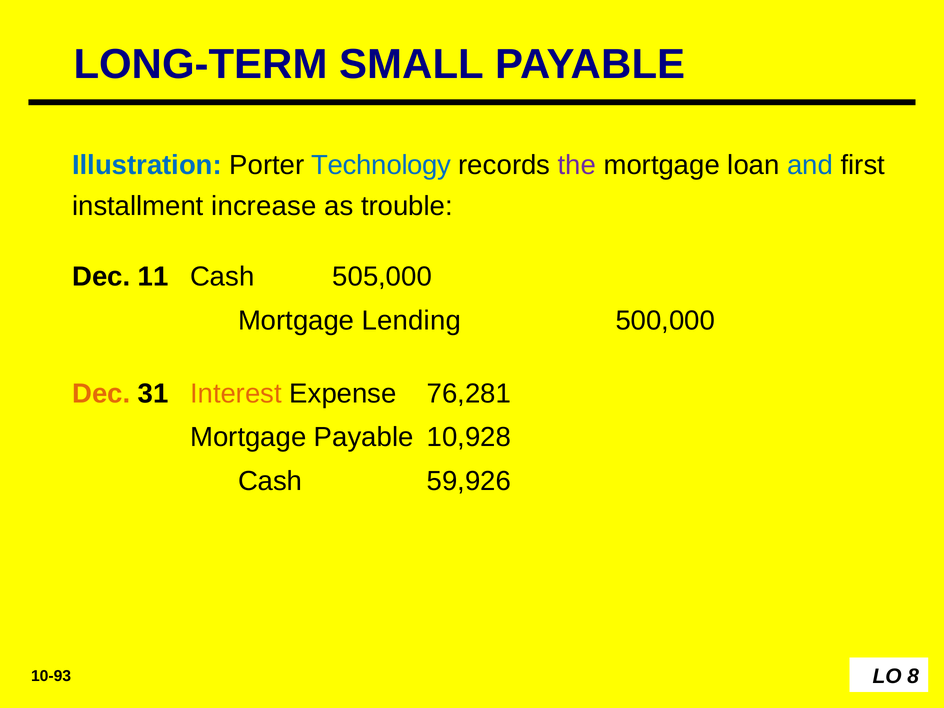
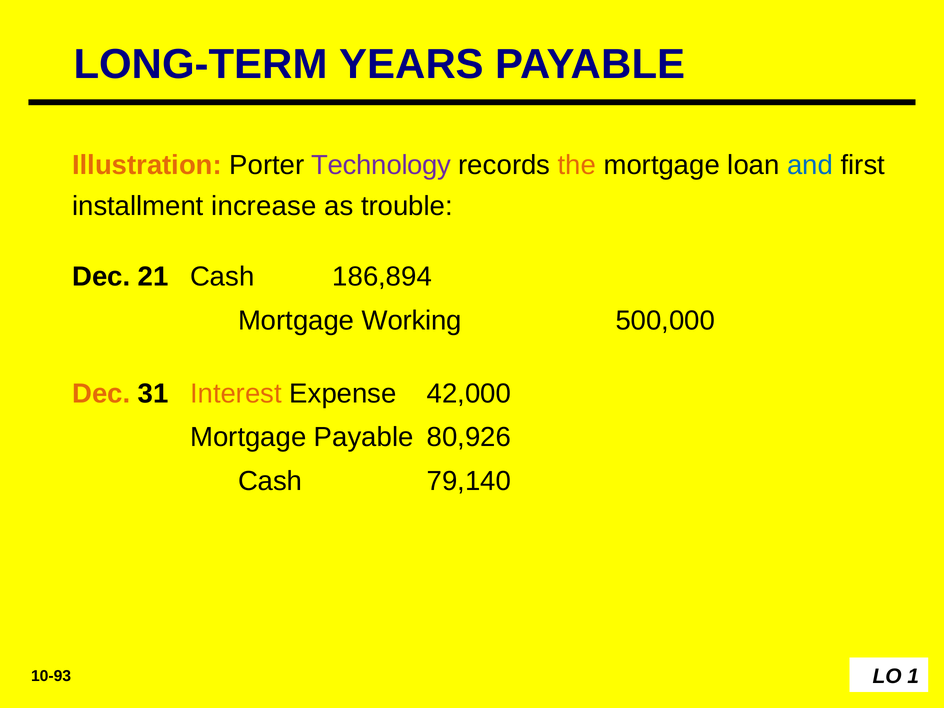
SMALL: SMALL -> YEARS
Illustration colour: blue -> orange
Technology colour: blue -> purple
the colour: purple -> orange
11: 11 -> 21
505,000: 505,000 -> 186,894
Lending: Lending -> Working
76,281: 76,281 -> 42,000
10,928: 10,928 -> 80,926
59,926: 59,926 -> 79,140
8: 8 -> 1
